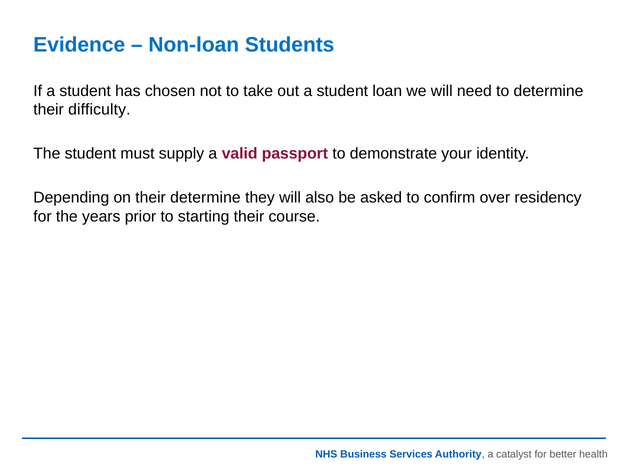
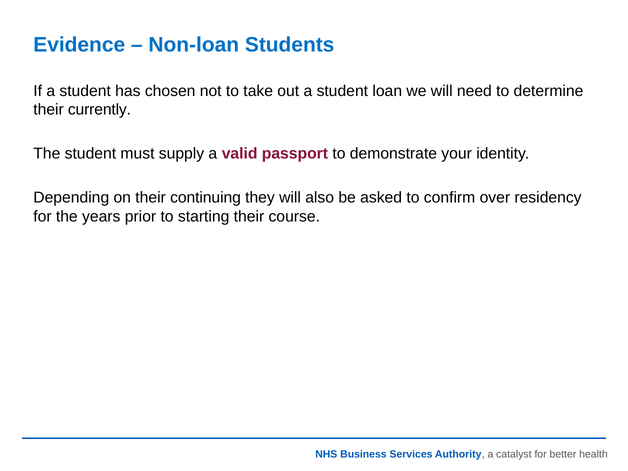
difficulty: difficulty -> currently
their determine: determine -> continuing
